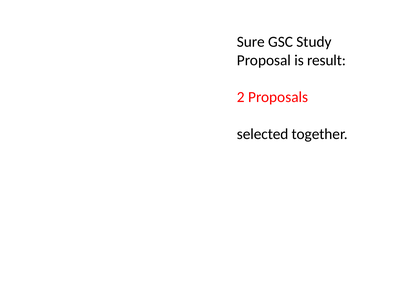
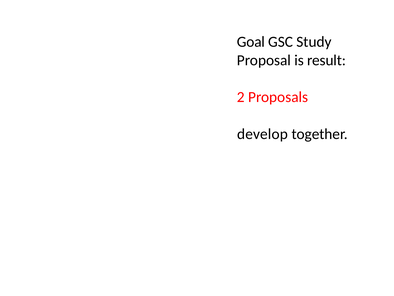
Sure: Sure -> Goal
selected: selected -> develop
